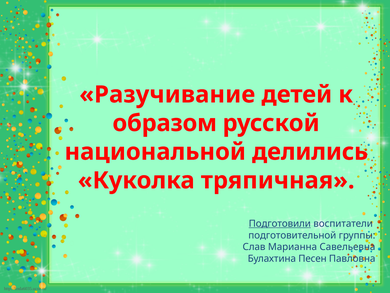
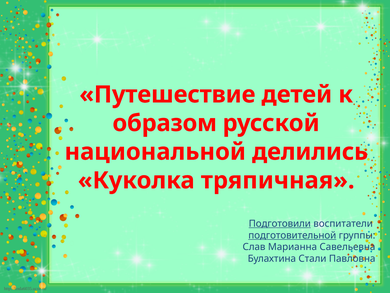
Разучивание: Разучивание -> Путешествие
подготовительной underline: none -> present
Песен: Песен -> Стали
